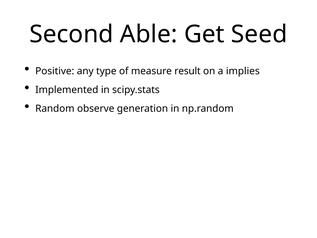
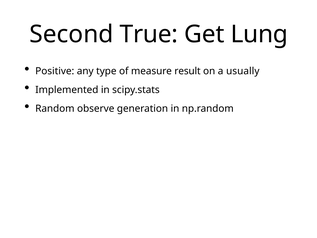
Able: Able -> True
Seed: Seed -> Lung
implies: implies -> usually
